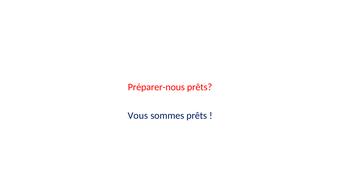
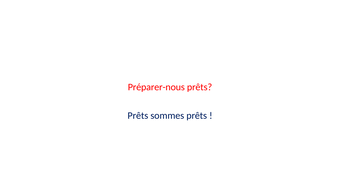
Vous at (138, 116): Vous -> Prêts
